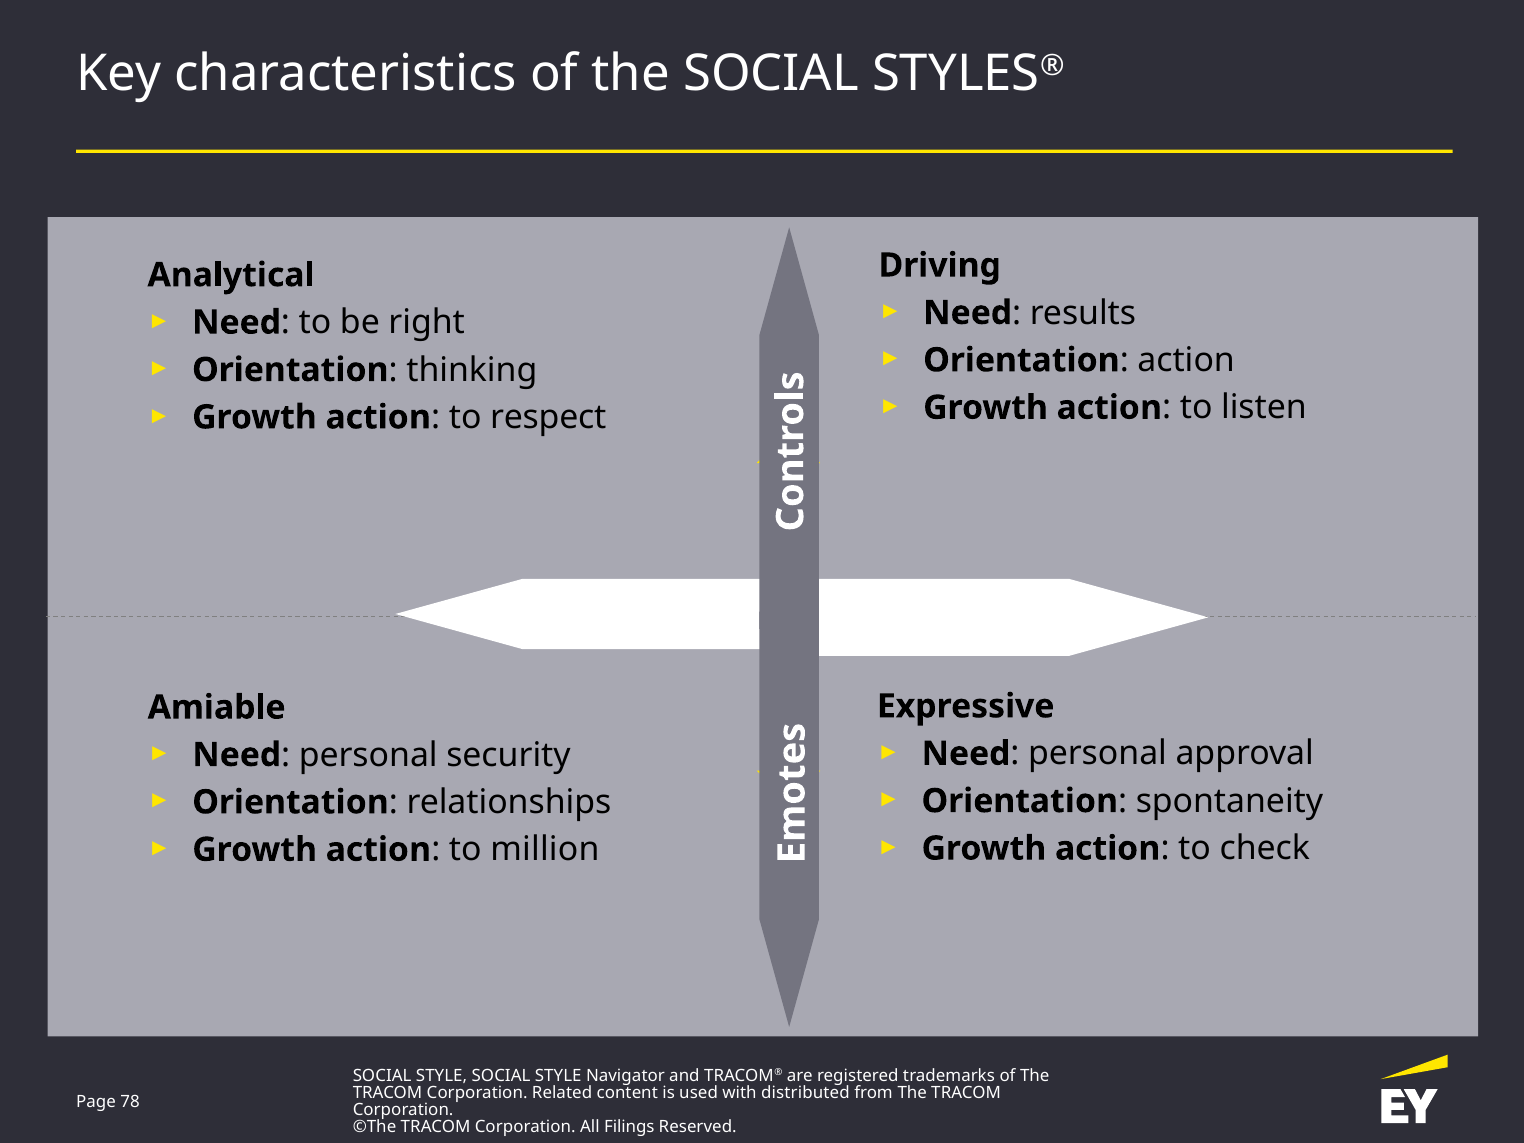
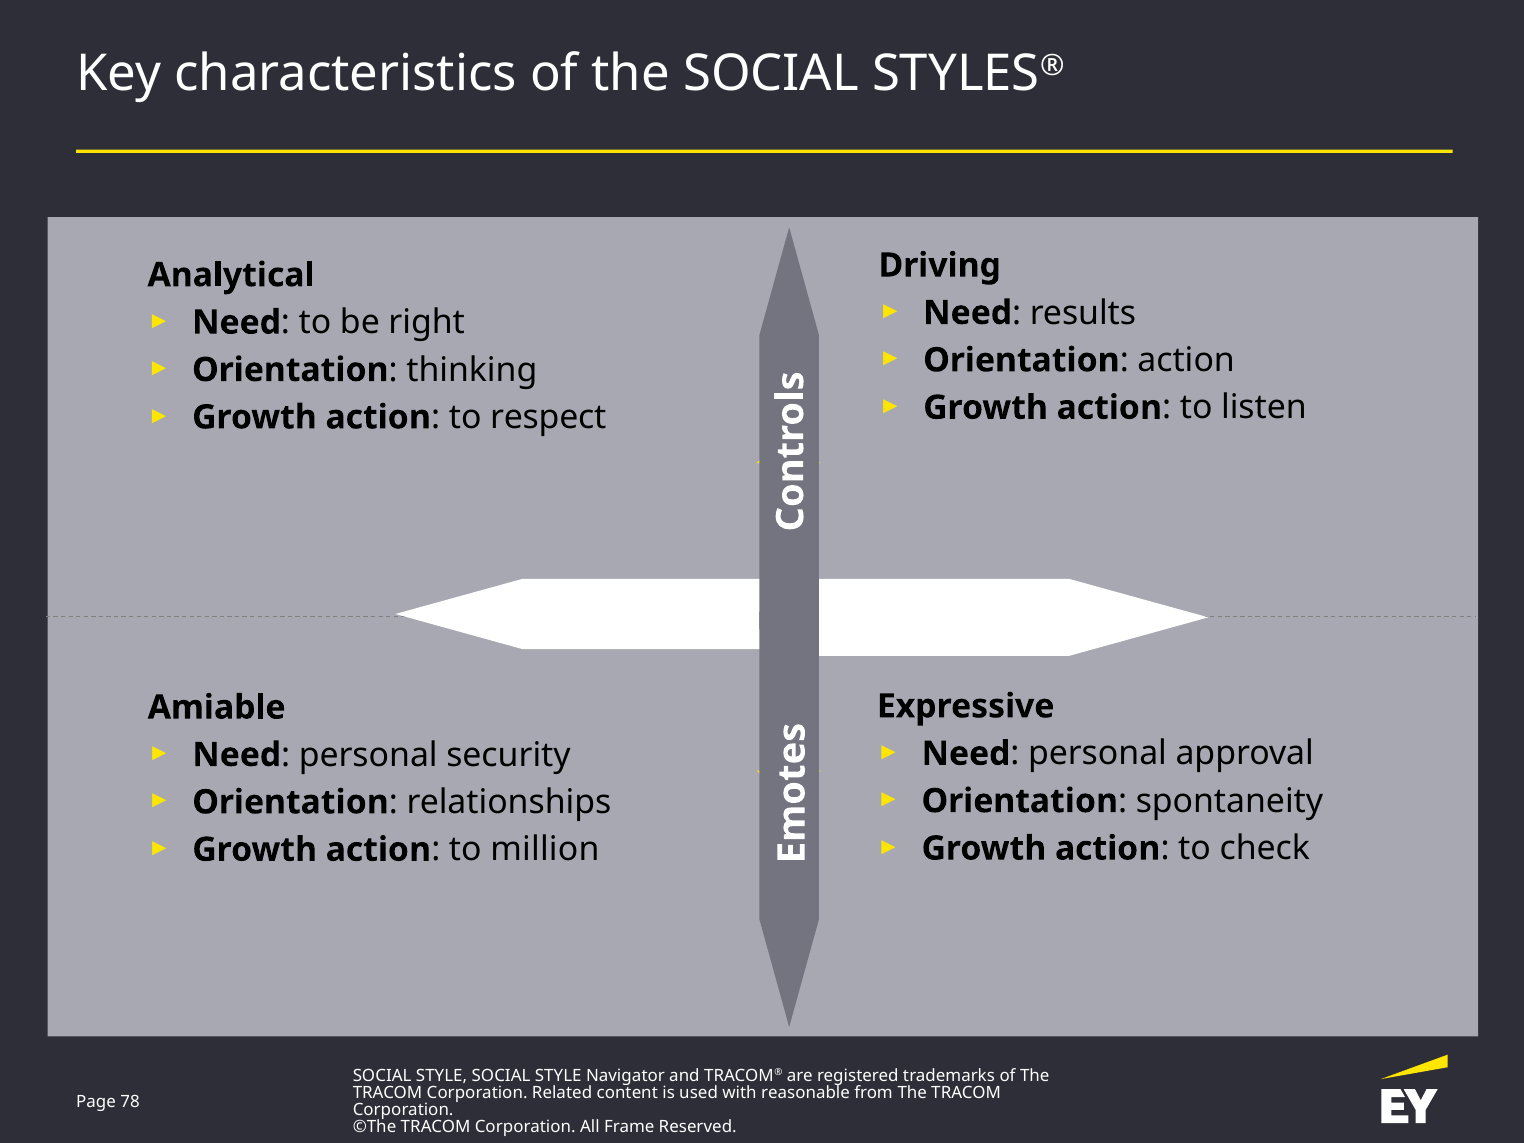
distributed: distributed -> reasonable
Filings: Filings -> Frame
